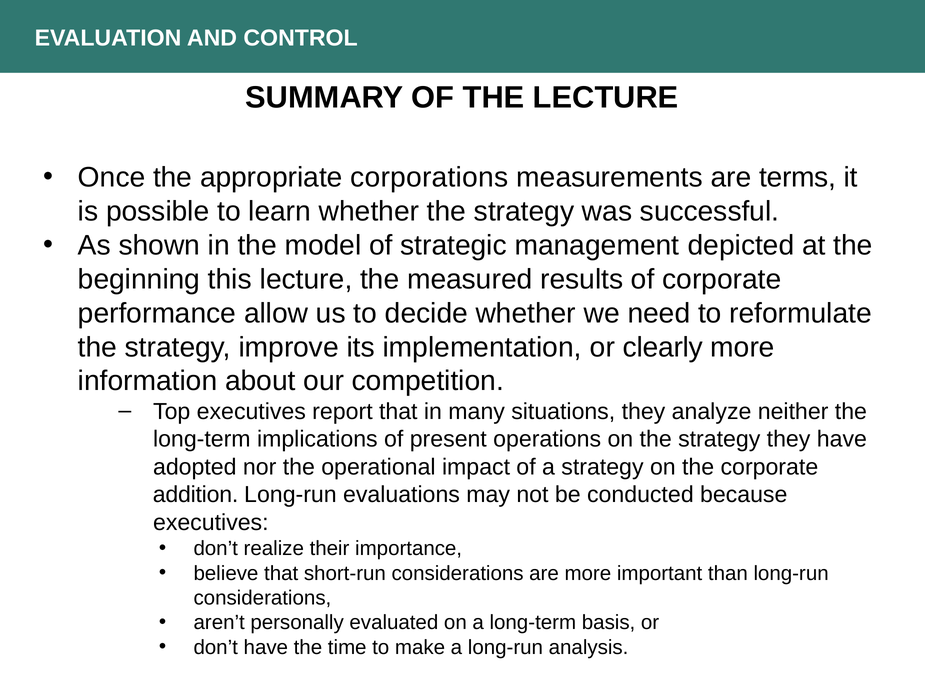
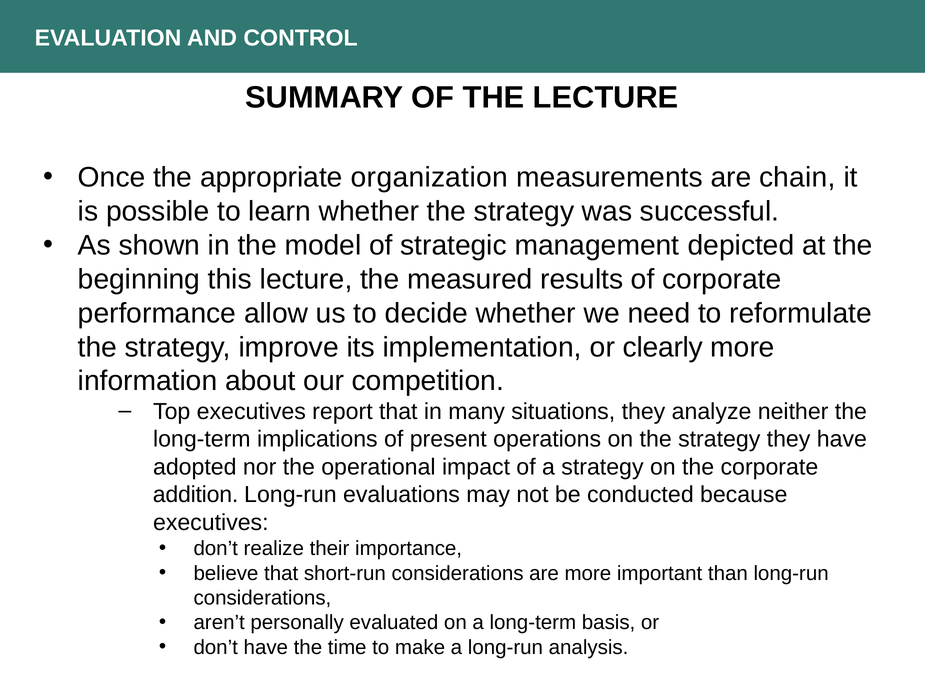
corporations: corporations -> organization
terms: terms -> chain
